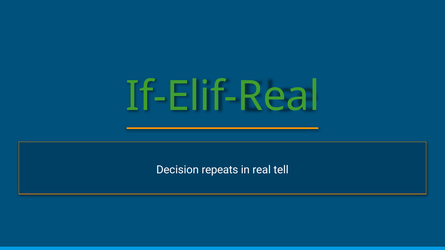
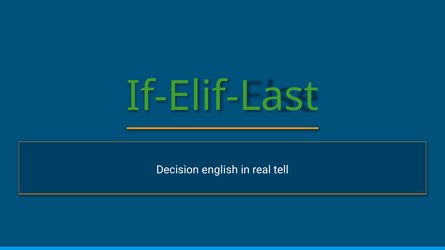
If-Elif-Real: If-Elif-Real -> If-Elif-Last
repeats: repeats -> english
